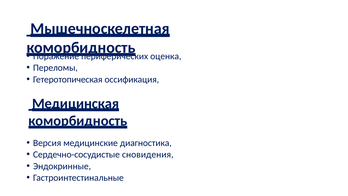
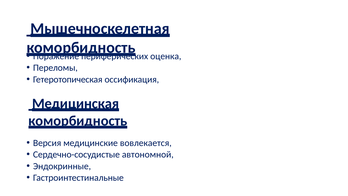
диагностика: диагностика -> вовлекается
сновидения: сновидения -> автономной
